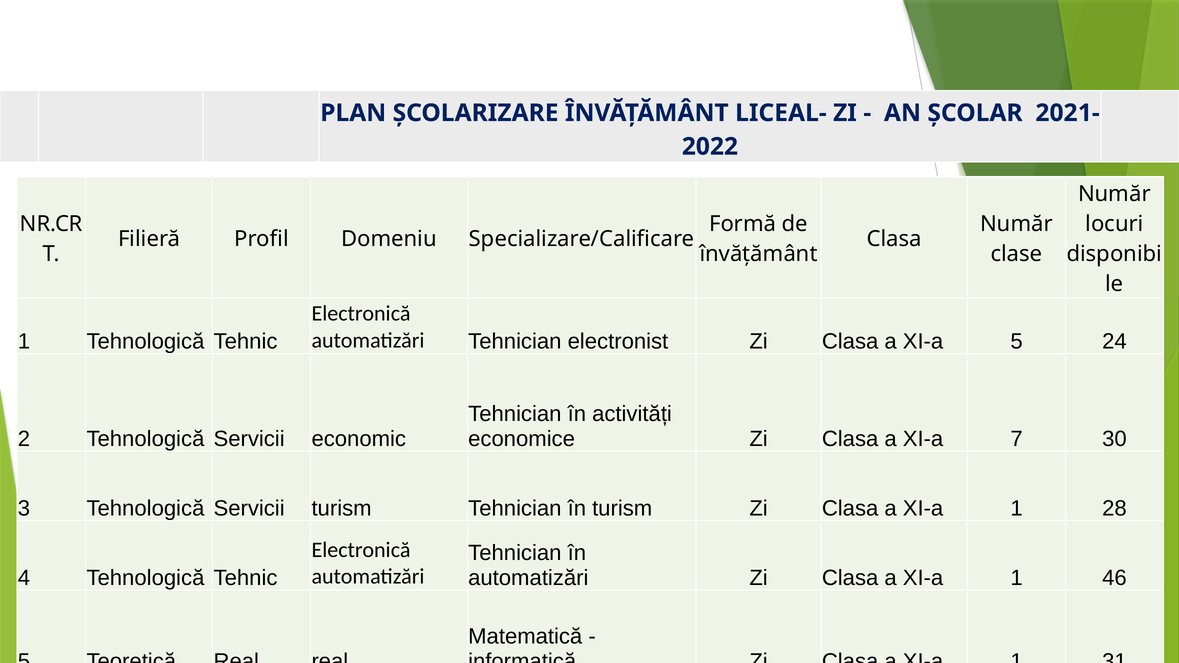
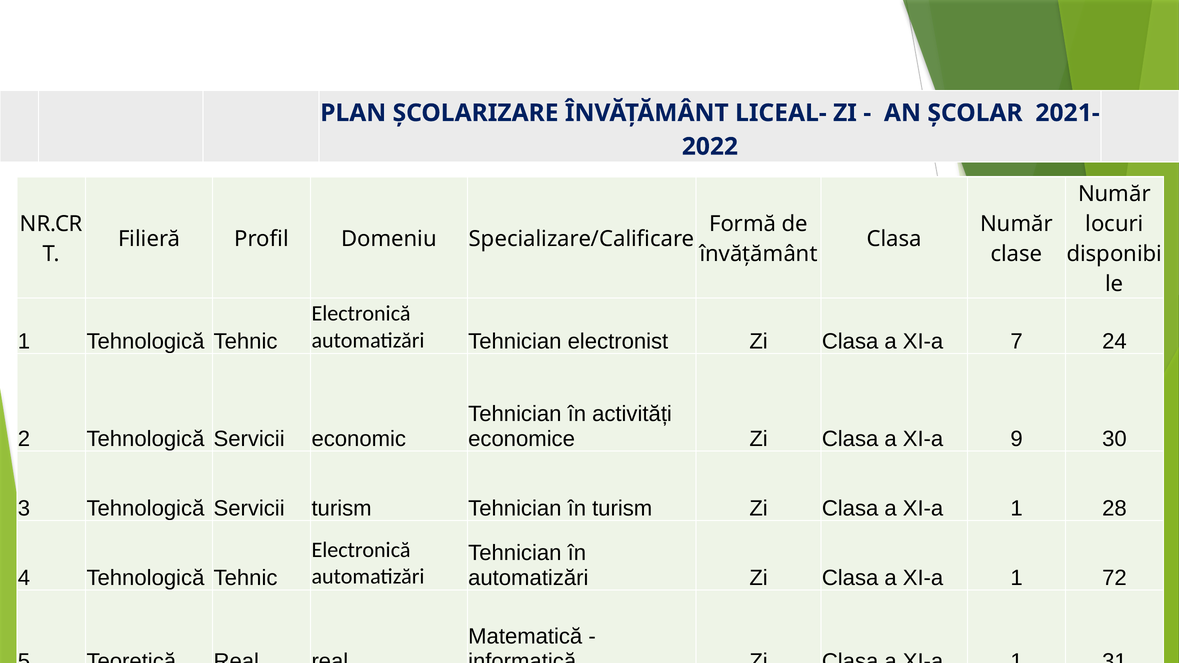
XI-a 5: 5 -> 7
7: 7 -> 9
46: 46 -> 72
